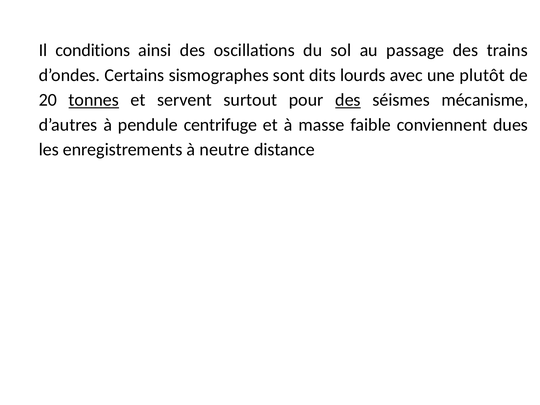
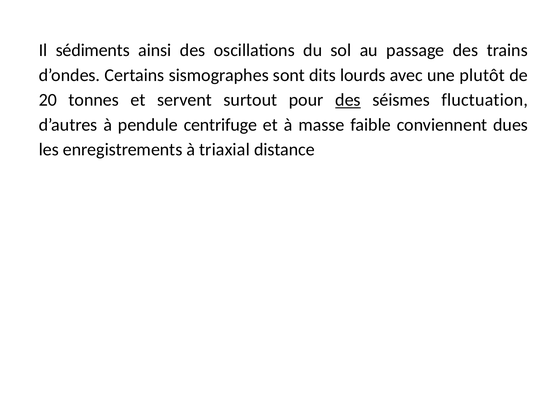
conditions: conditions -> sédiments
tonnes underline: present -> none
mécanisme: mécanisme -> fluctuation
neutre: neutre -> triaxial
